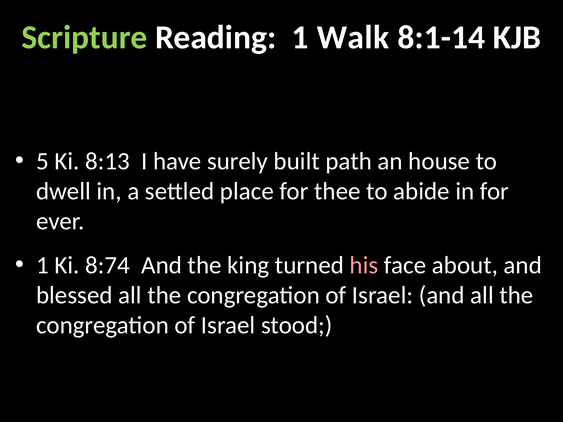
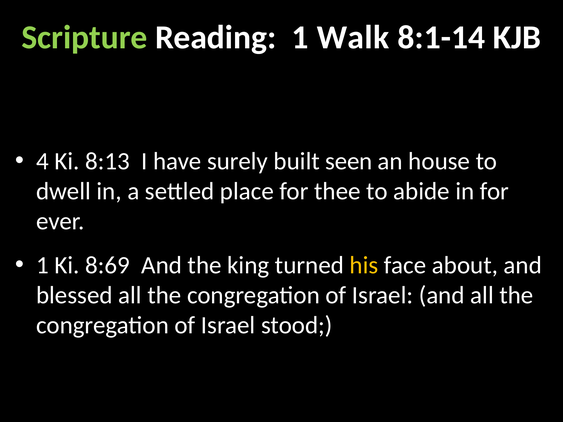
5: 5 -> 4
path: path -> seen
8:74: 8:74 -> 8:69
his colour: pink -> yellow
